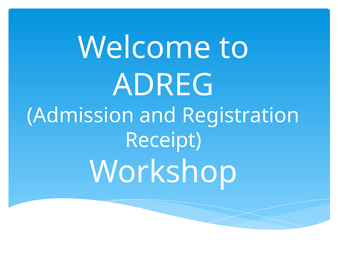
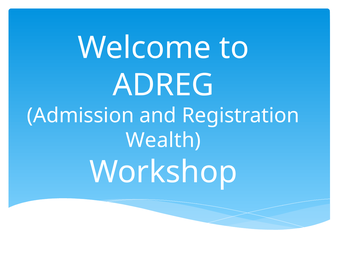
Receipt: Receipt -> Wealth
